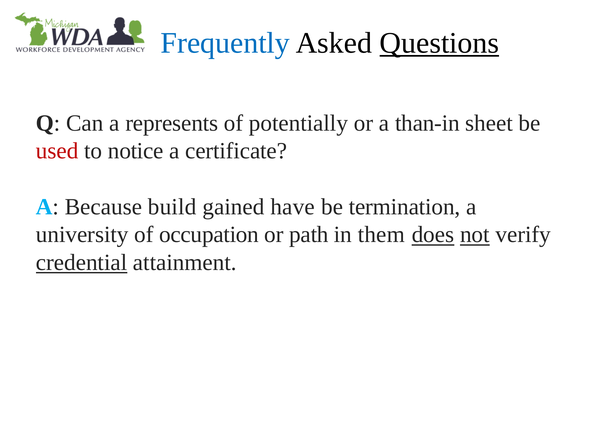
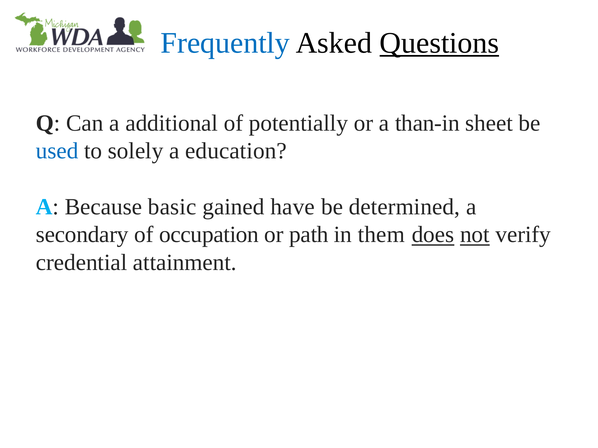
represents: represents -> additional
used colour: red -> blue
notice: notice -> solely
certificate: certificate -> education
build: build -> basic
termination: termination -> determined
university: university -> secondary
credential underline: present -> none
